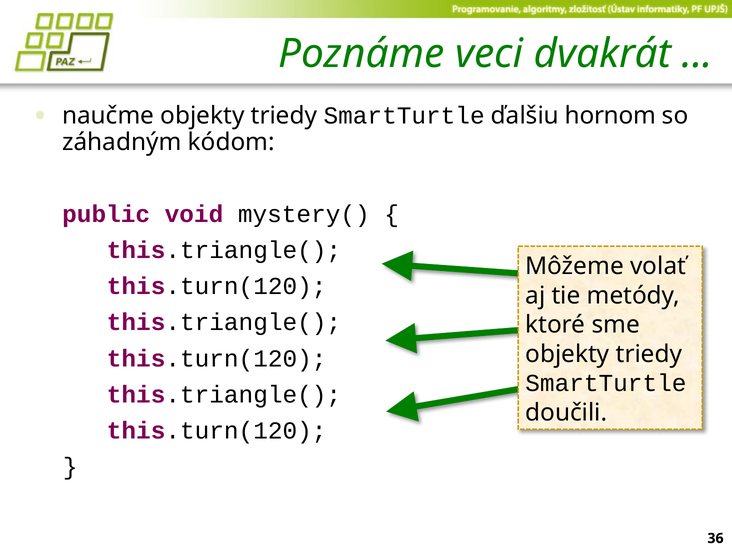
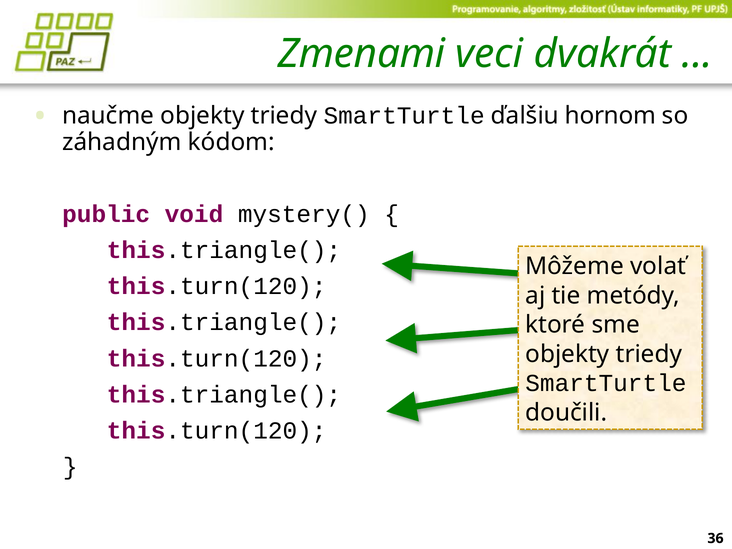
Poznáme: Poznáme -> Zmenami
